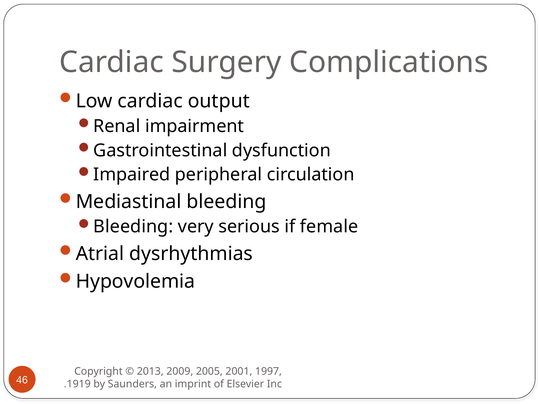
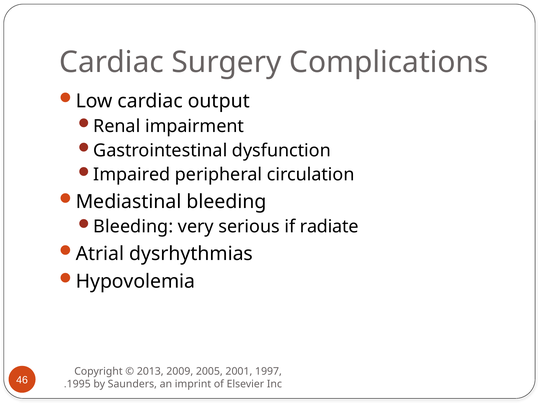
female: female -> radiate
1919: 1919 -> 1995
